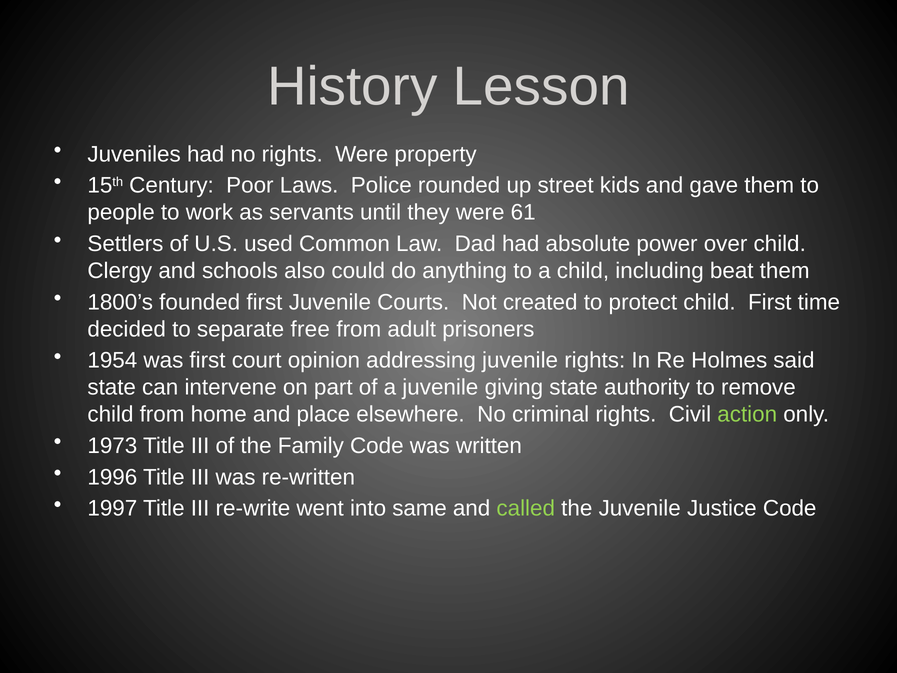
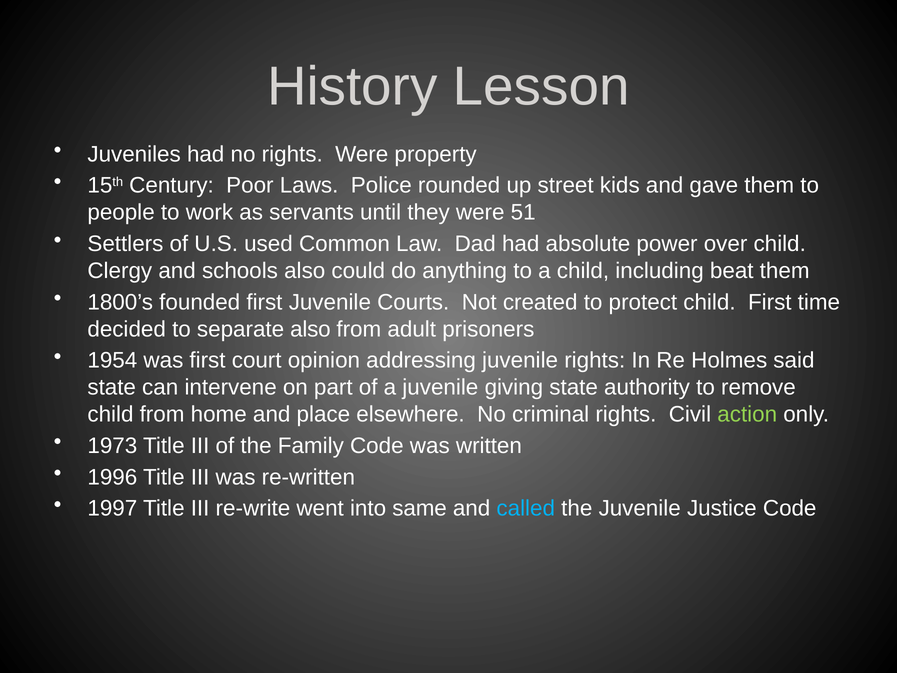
61: 61 -> 51
separate free: free -> also
called colour: light green -> light blue
